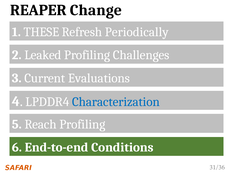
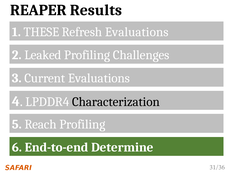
Change: Change -> Results
Refresh Periodically: Periodically -> Evaluations
Characterization colour: blue -> black
Conditions: Conditions -> Determine
